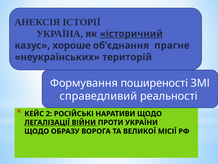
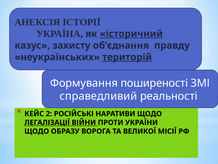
хороше: хороше -> захисту
прагне: прагне -> правду
територій underline: none -> present
